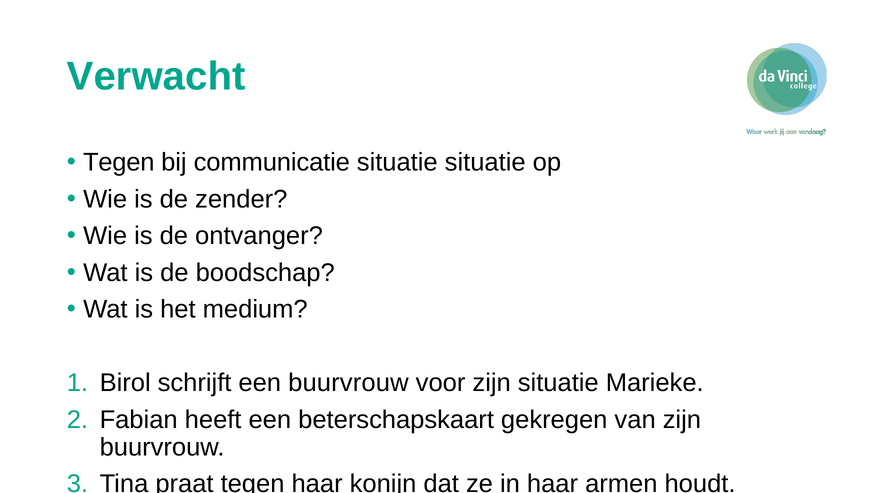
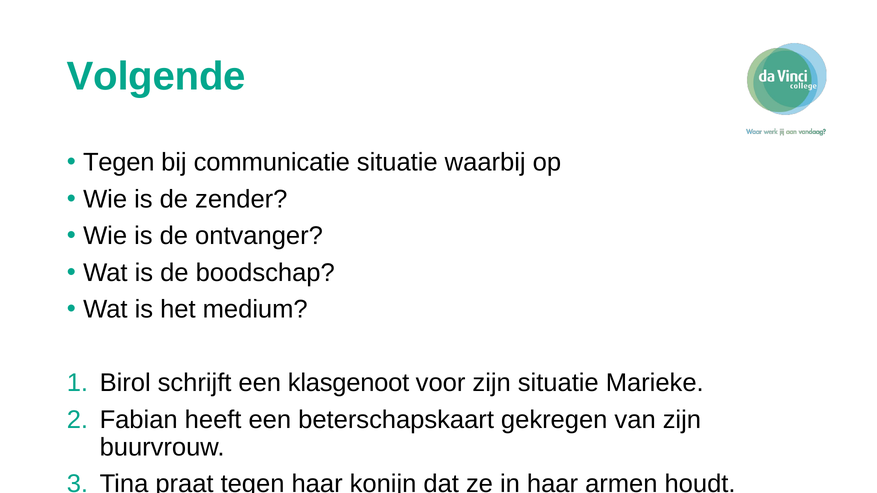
Verwacht: Verwacht -> Volgende
situatie situatie: situatie -> waarbij
een buurvrouw: buurvrouw -> klasgenoot
